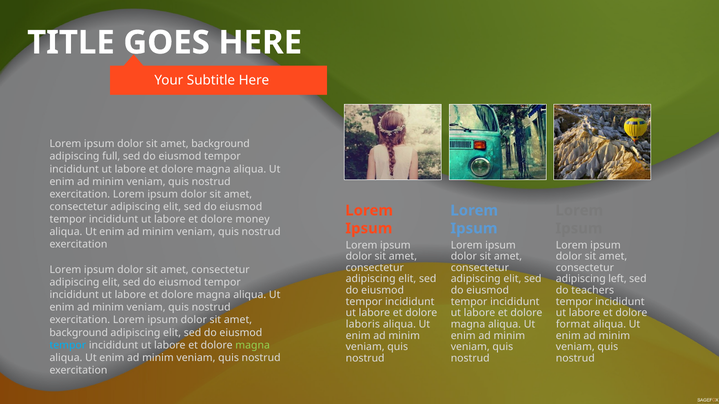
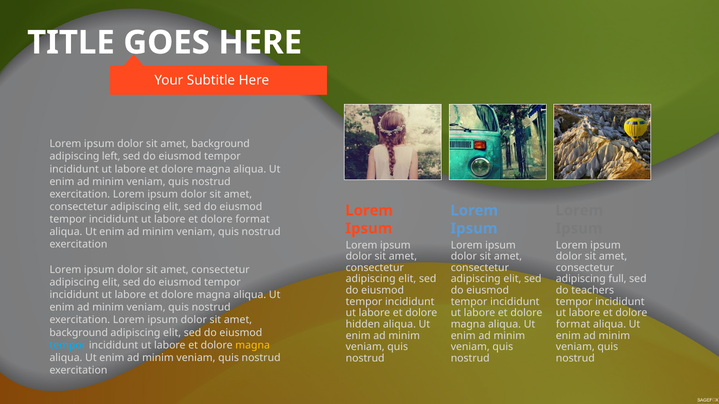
full: full -> left
money at (253, 220): money -> format
left: left -> full
laboris: laboris -> hidden
magna at (253, 345) colour: light green -> yellow
